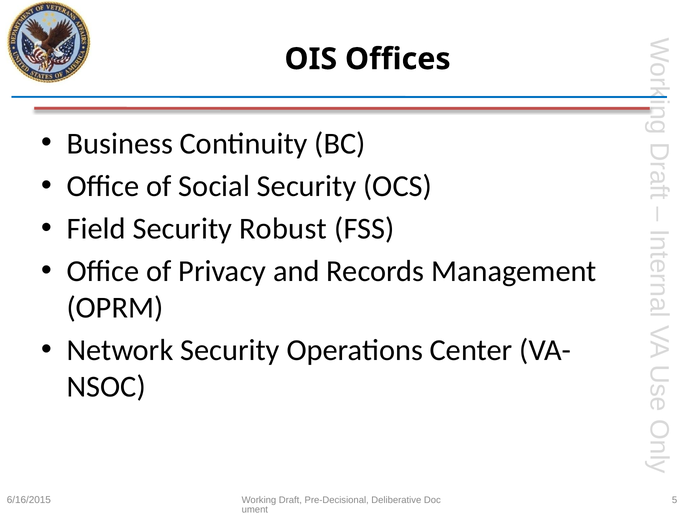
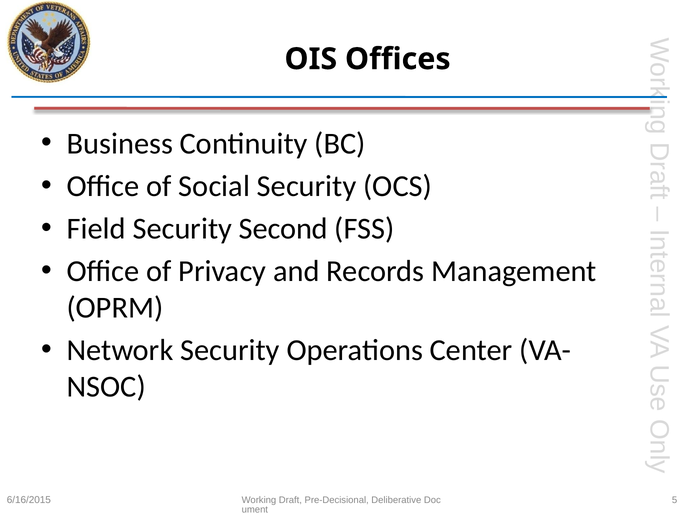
Robust: Robust -> Second
